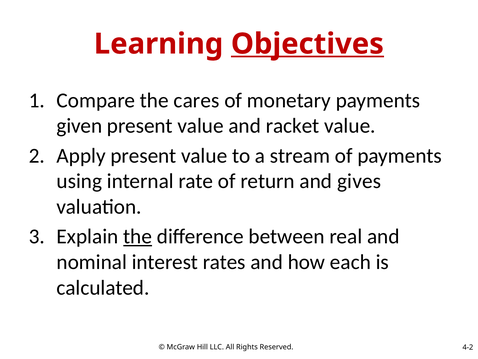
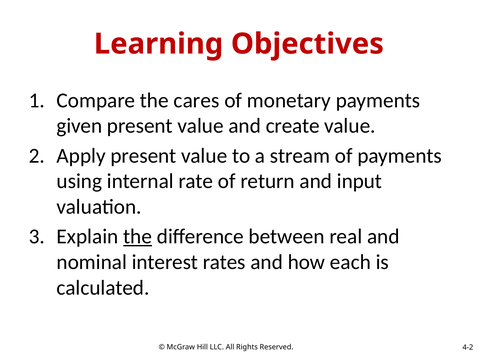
Objectives underline: present -> none
racket: racket -> create
gives: gives -> input
